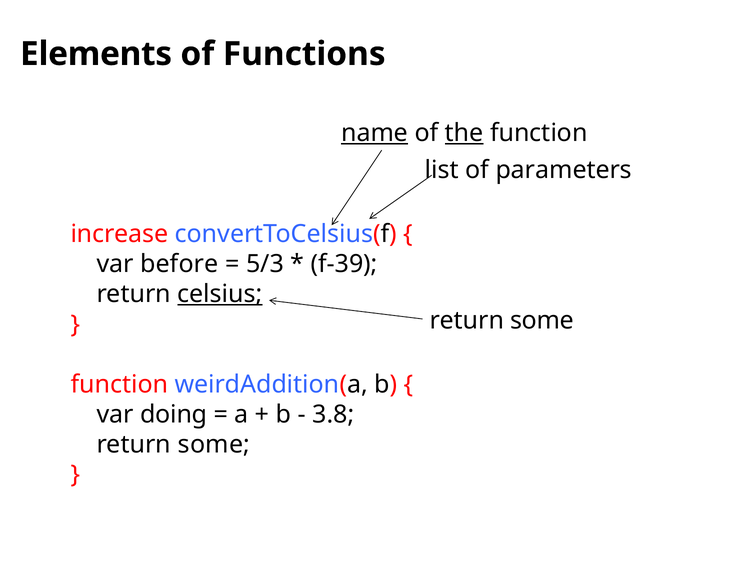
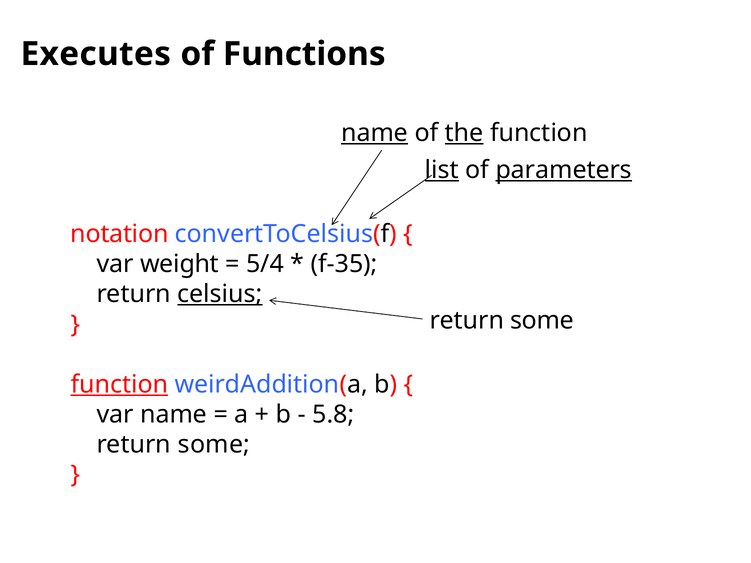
Elements: Elements -> Executes
list underline: none -> present
parameters underline: none -> present
increase: increase -> notation
before: before -> weight
5/3: 5/3 -> 5/4
f-39: f-39 -> f-35
function at (119, 384) underline: none -> present
var doing: doing -> name
3.8: 3.8 -> 5.8
